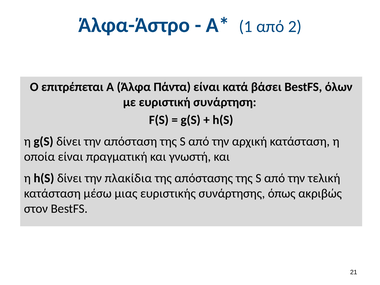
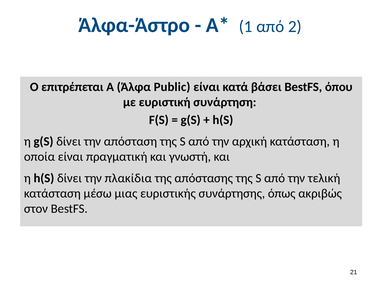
Πάντα: Πάντα -> Public
όλων: όλων -> όπου
